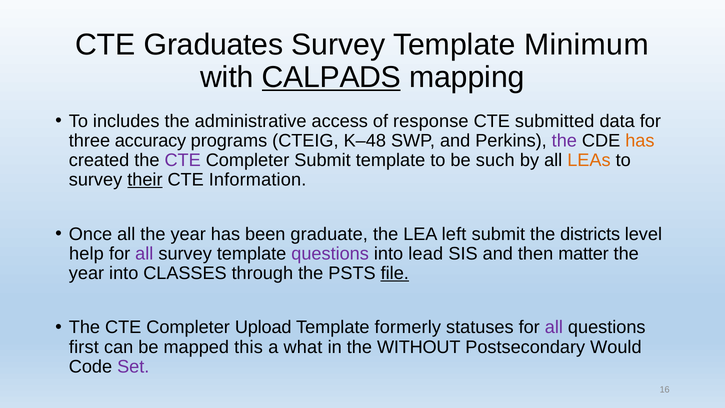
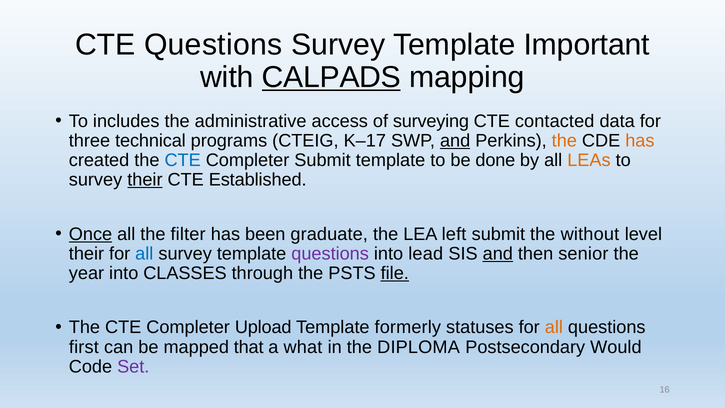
CTE Graduates: Graduates -> Questions
Minimum: Minimum -> Important
response: response -> surveying
submitted: submitted -> contacted
accuracy: accuracy -> technical
K–48: K–48 -> K–17
and at (455, 141) underline: none -> present
the at (564, 141) colour: purple -> orange
CTE at (183, 160) colour: purple -> blue
such: such -> done
Information: Information -> Established
Once underline: none -> present
all the year: year -> filter
districts: districts -> without
help at (86, 253): help -> their
all at (144, 253) colour: purple -> blue
and at (498, 253) underline: none -> present
matter: matter -> senior
all at (554, 327) colour: purple -> orange
this: this -> that
WITHOUT: WITHOUT -> DIPLOMA
